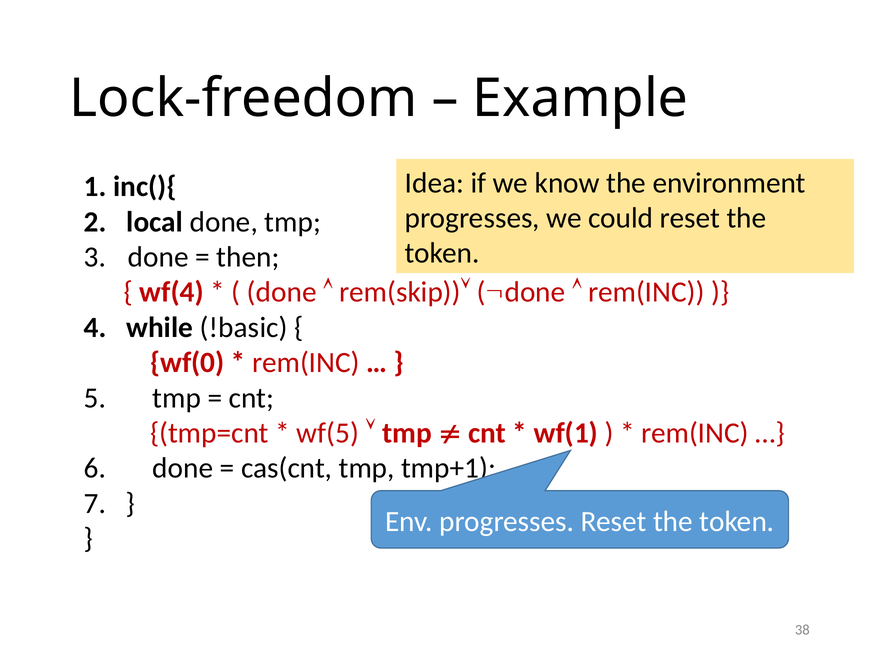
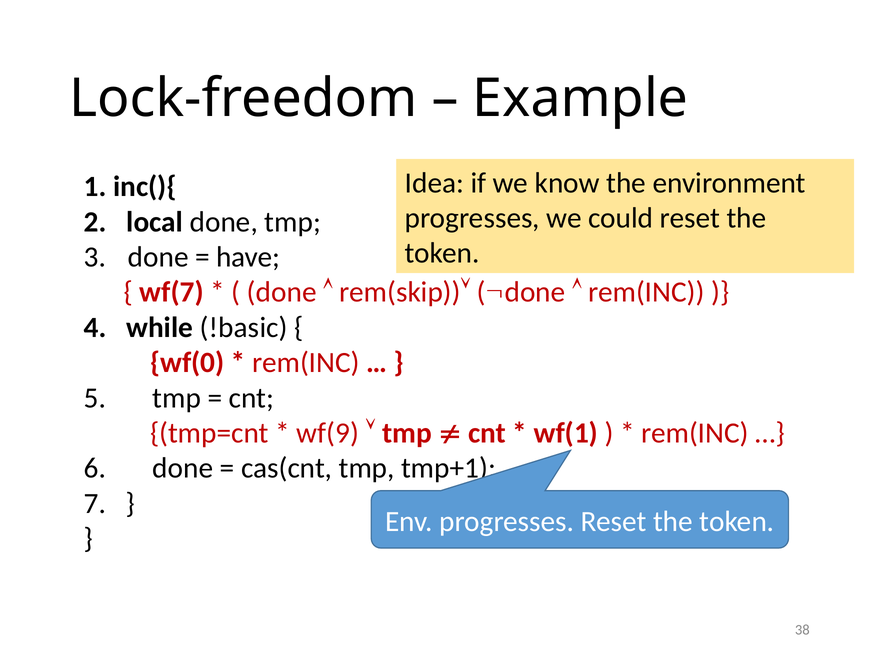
then: then -> have
wf(4: wf(4 -> wf(7
wf(5: wf(5 -> wf(9
